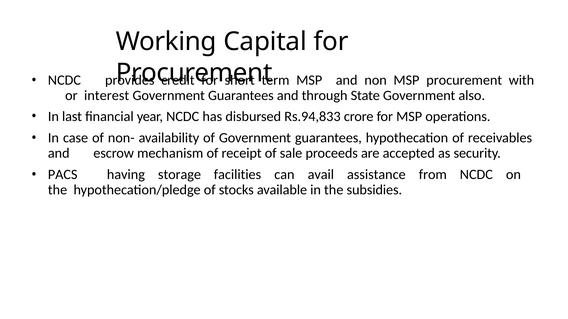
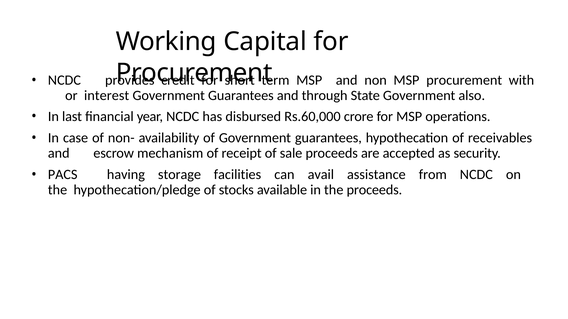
Rs.94,833: Rs.94,833 -> Rs.60,000
the subsidies: subsidies -> proceeds
